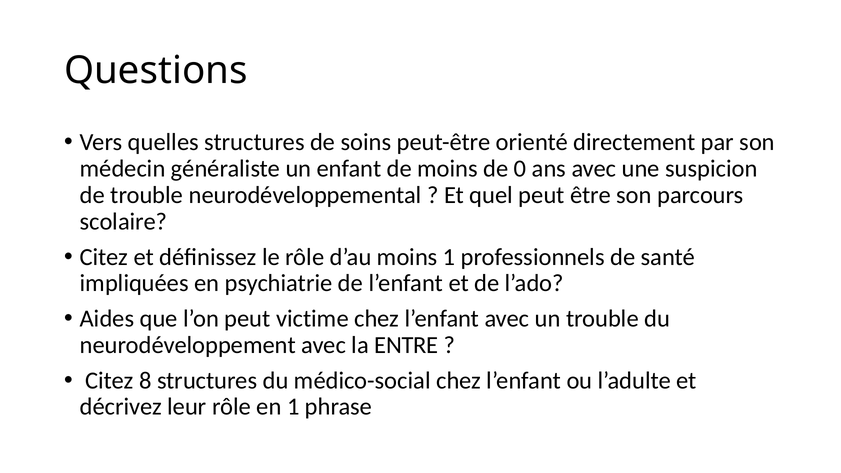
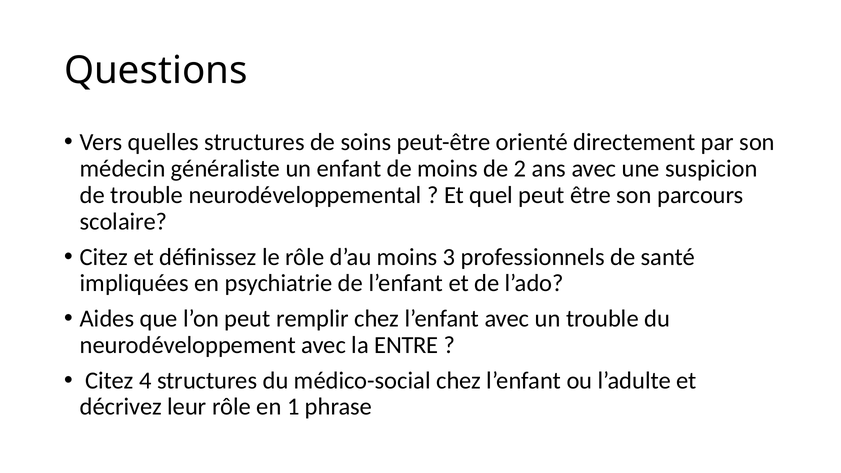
0: 0 -> 2
moins 1: 1 -> 3
victime: victime -> remplir
8: 8 -> 4
